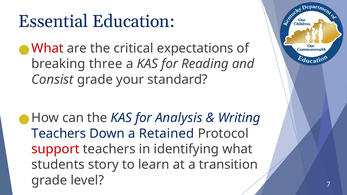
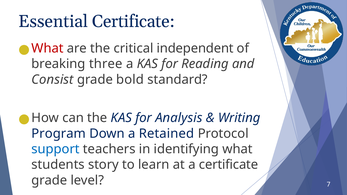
Essential Education: Education -> Certificate
expectations: expectations -> independent
your: your -> bold
Teachers at (59, 134): Teachers -> Program
support colour: red -> blue
a transition: transition -> certificate
